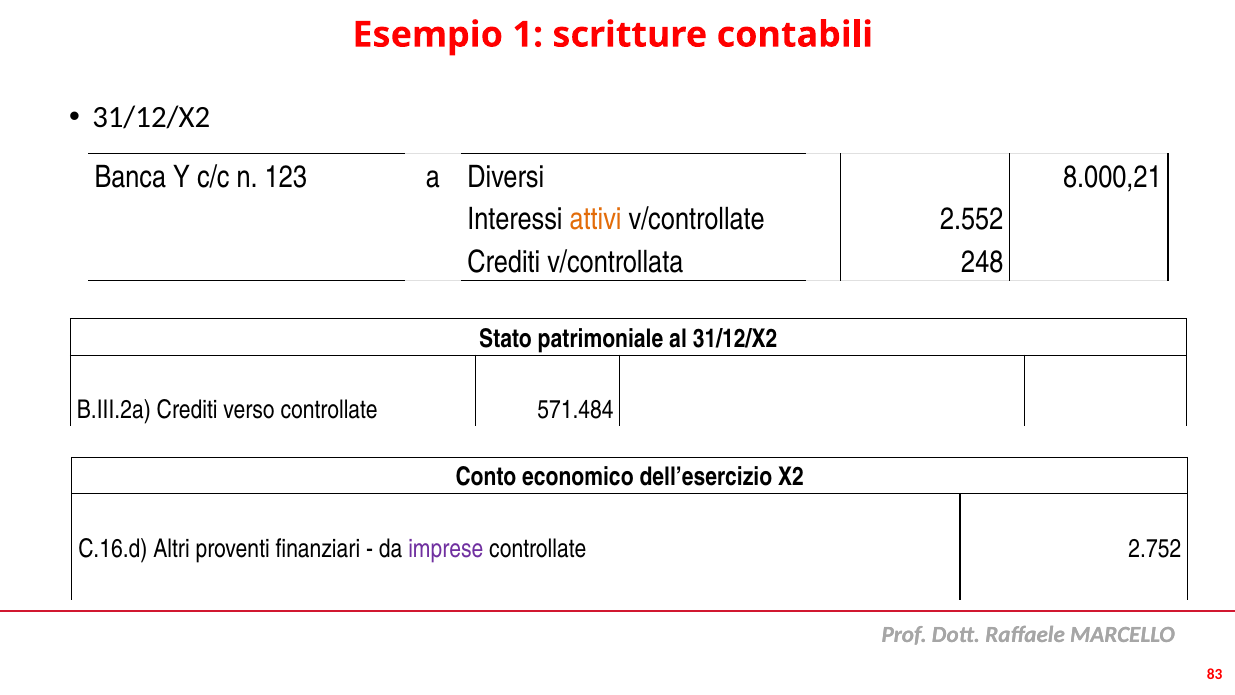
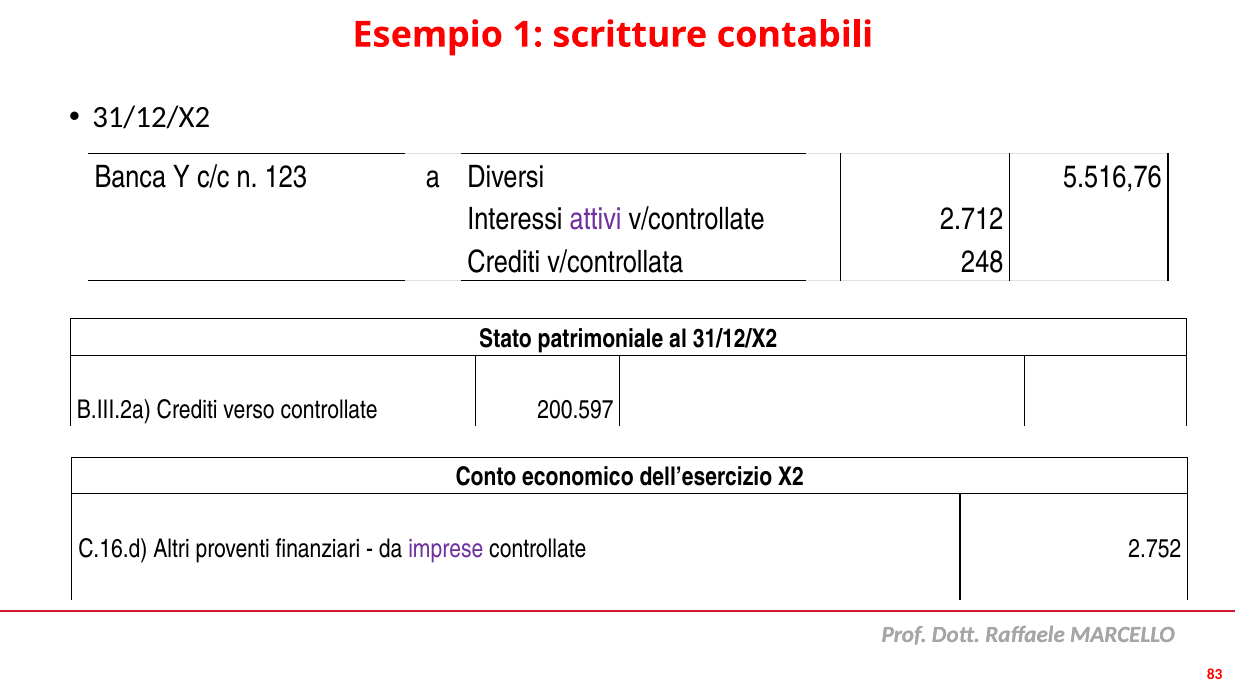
8.000,21: 8.000,21 -> 5.516,76
attivi colour: orange -> purple
2.552: 2.552 -> 2.712
571.484: 571.484 -> 200.597
